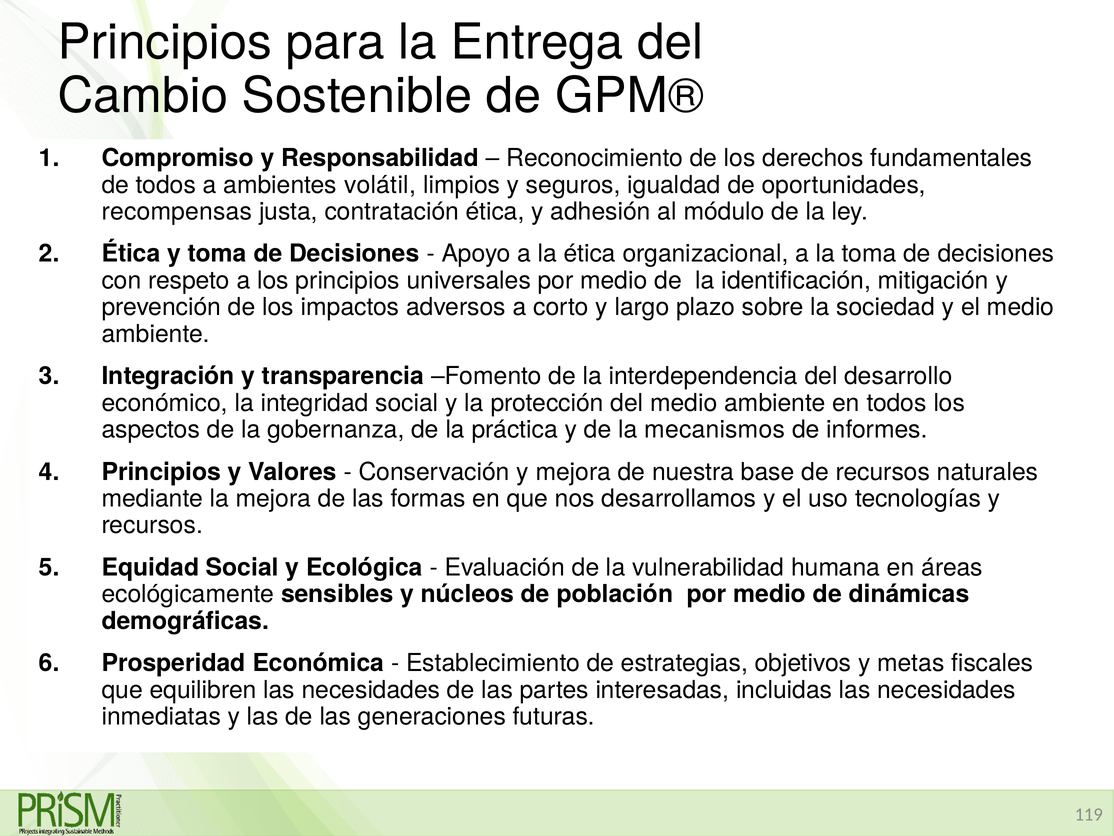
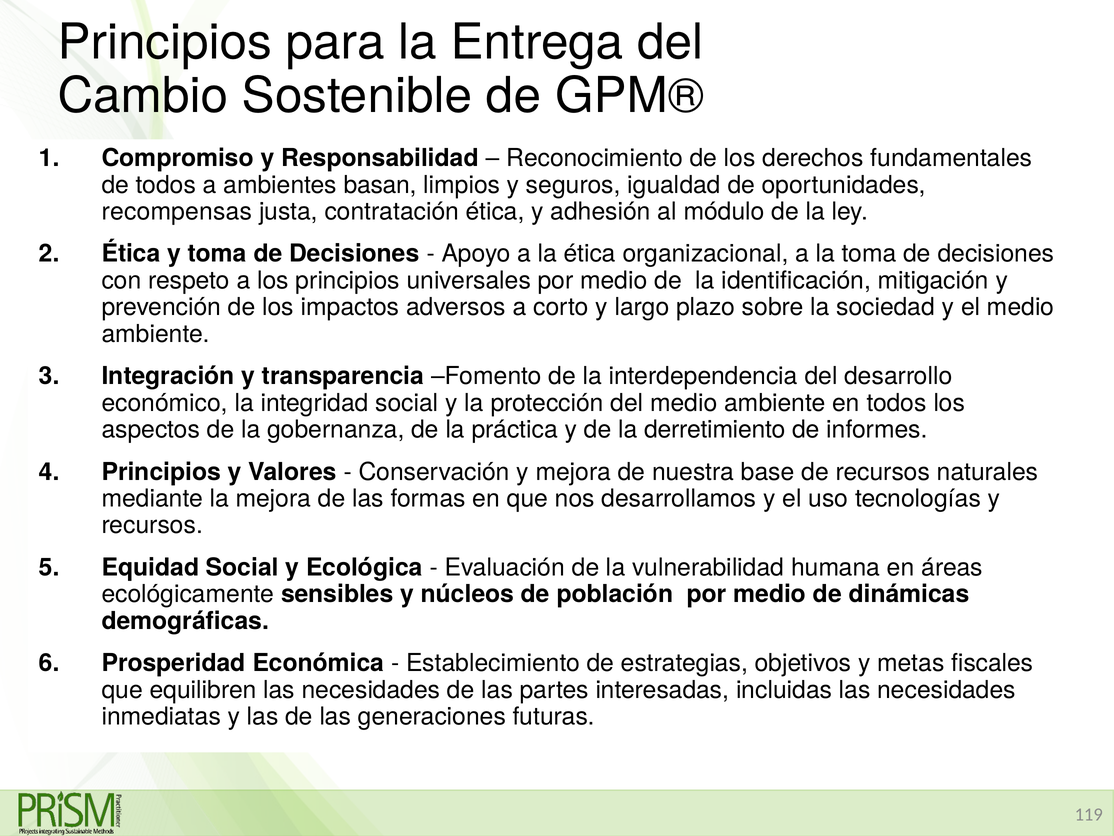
volátil: volátil -> basan
mecanismos: mecanismos -> derretimiento
